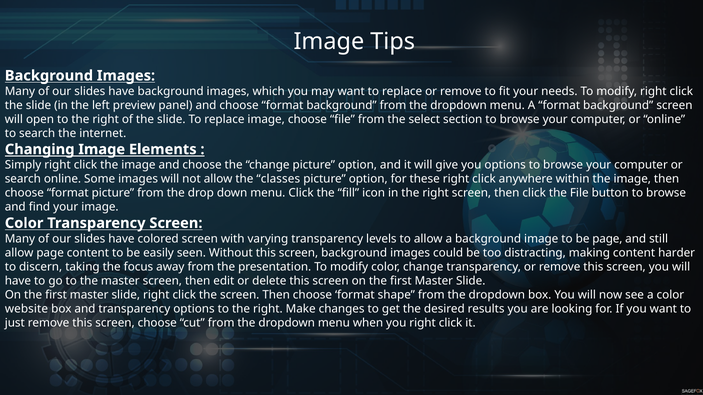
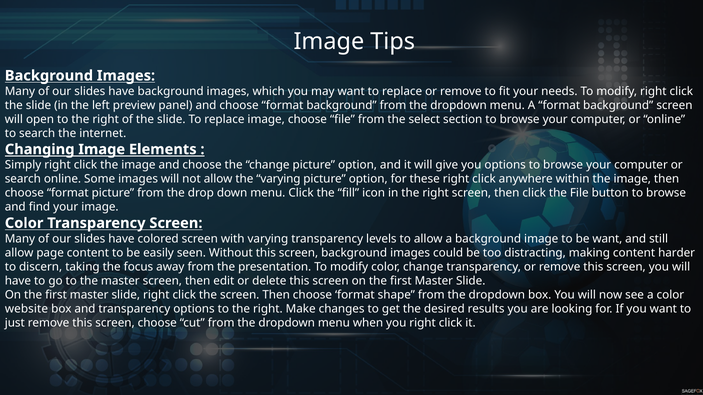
the classes: classes -> varying
be page: page -> want
